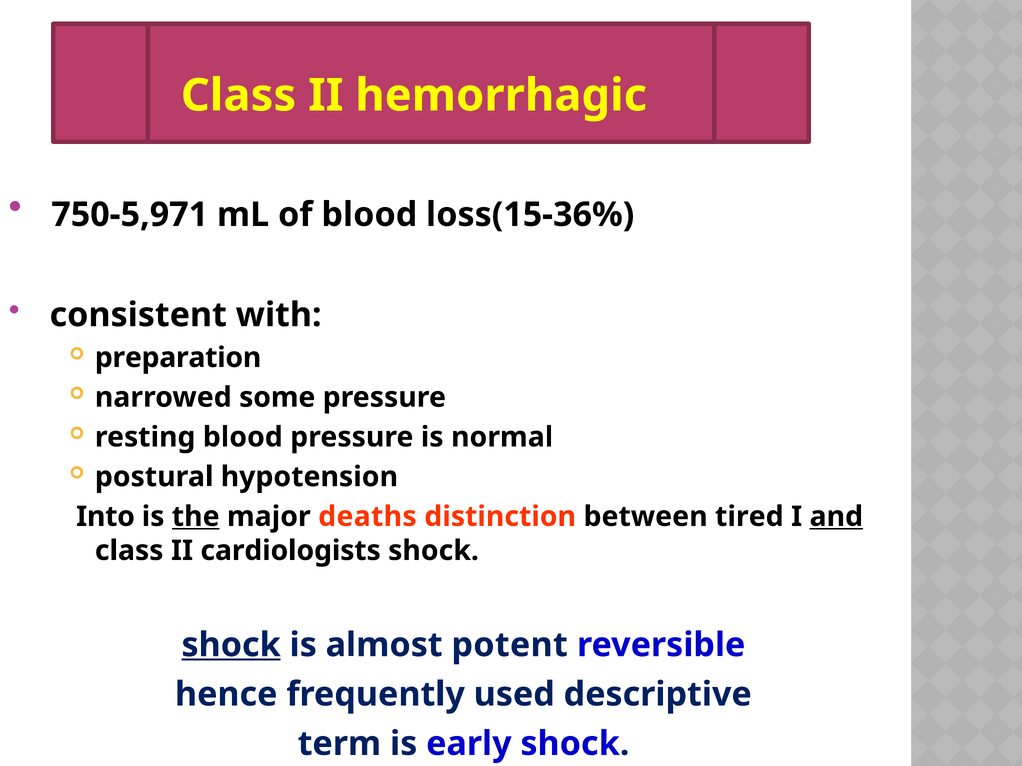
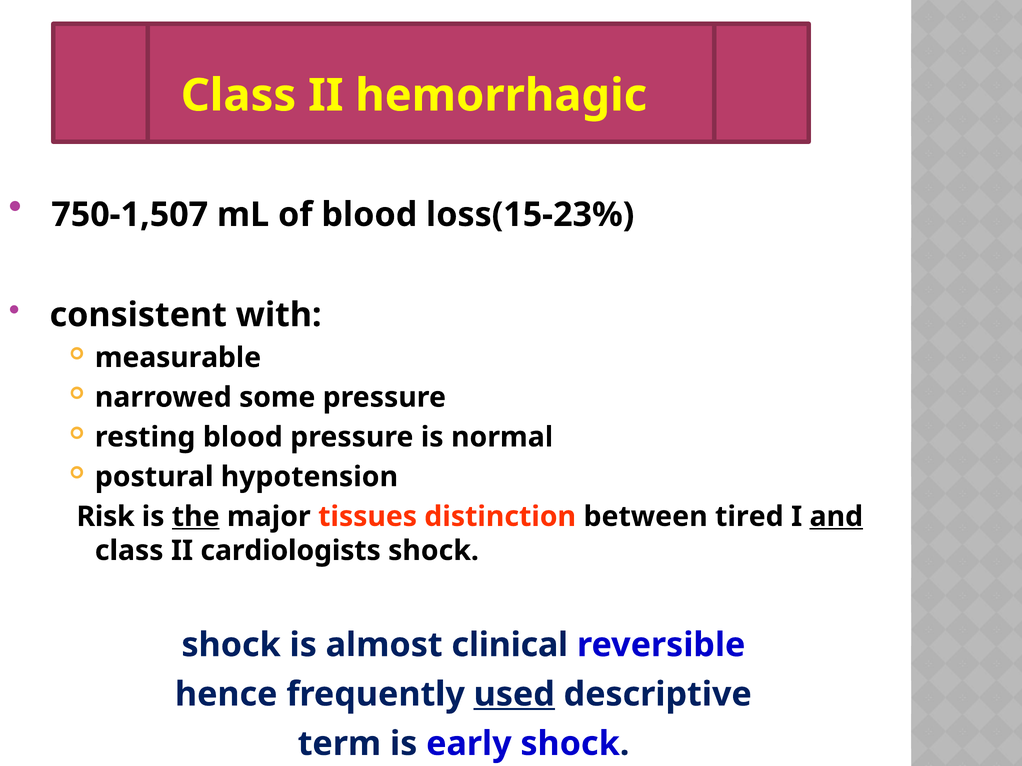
750-5,971: 750-5,971 -> 750-1,507
loss(15-36%: loss(15-36% -> loss(15-23%
preparation: preparation -> measurable
Into: Into -> Risk
deaths: deaths -> tissues
shock at (231, 645) underline: present -> none
potent: potent -> clinical
used underline: none -> present
